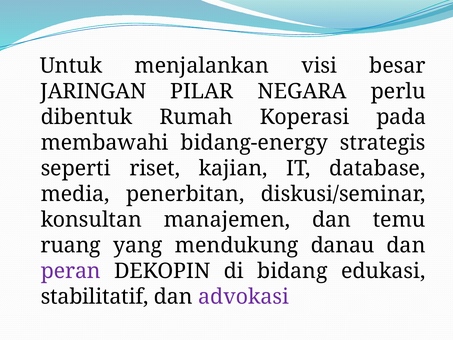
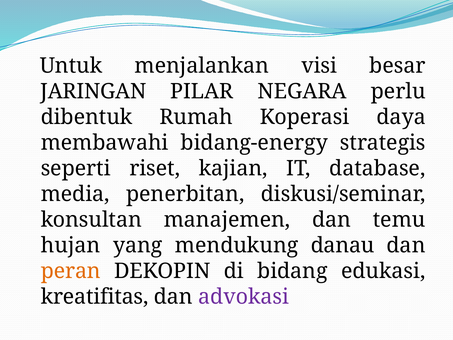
pada: pada -> daya
ruang: ruang -> hujan
peran colour: purple -> orange
stabilitatif: stabilitatif -> kreatifitas
